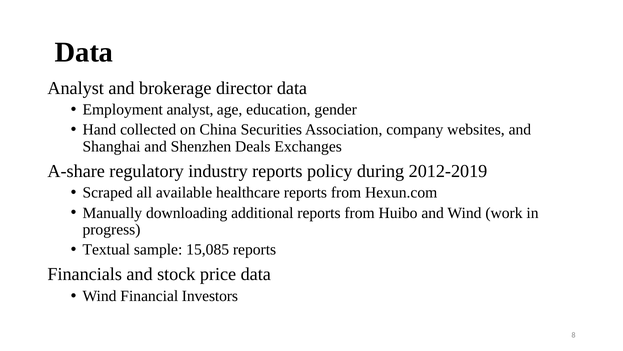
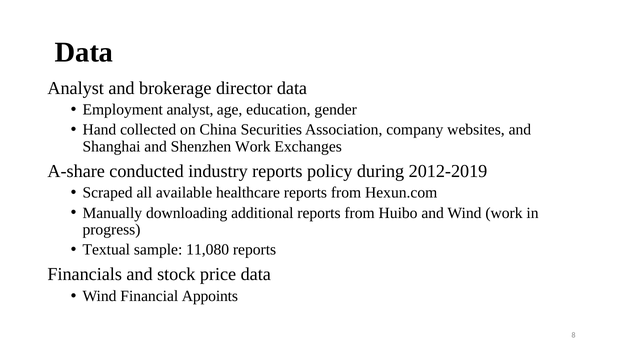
Shenzhen Deals: Deals -> Work
regulatory: regulatory -> conducted
15,085: 15,085 -> 11,080
Investors: Investors -> Appoints
